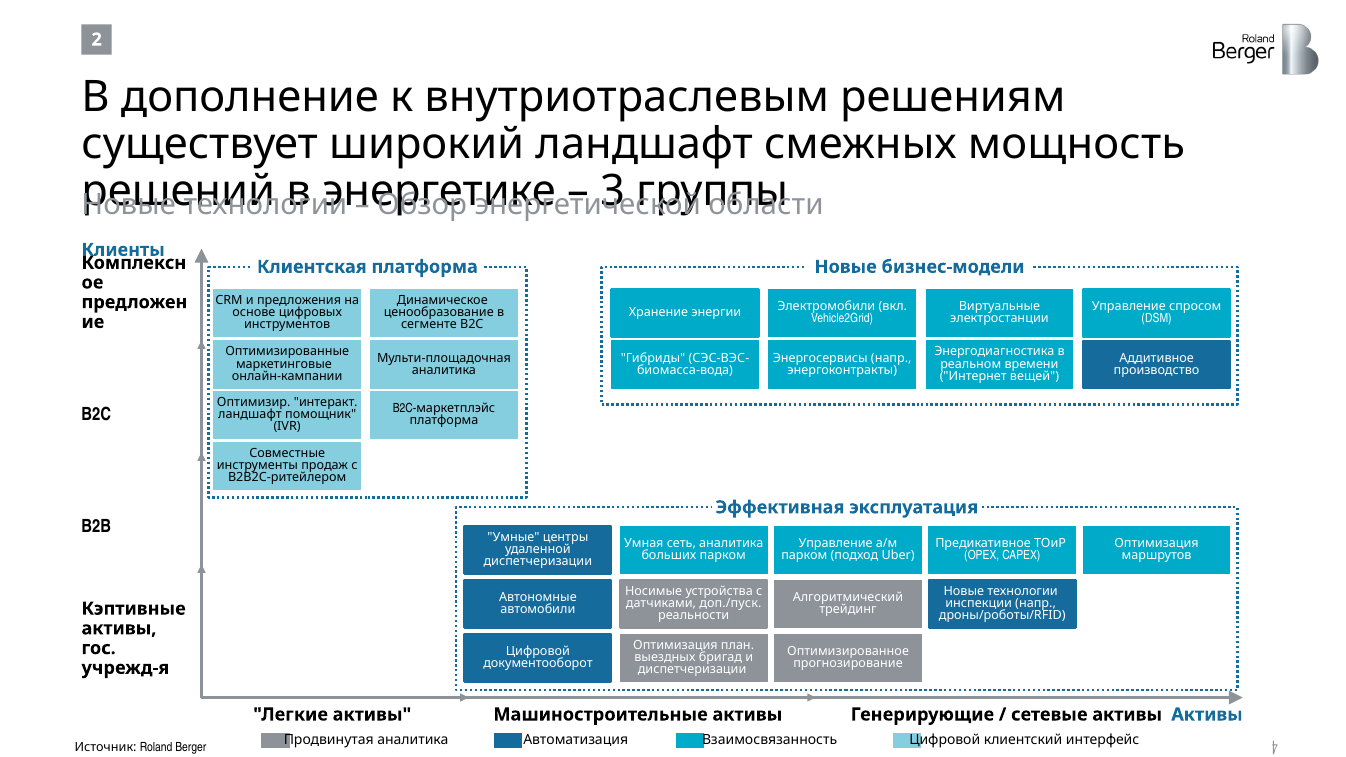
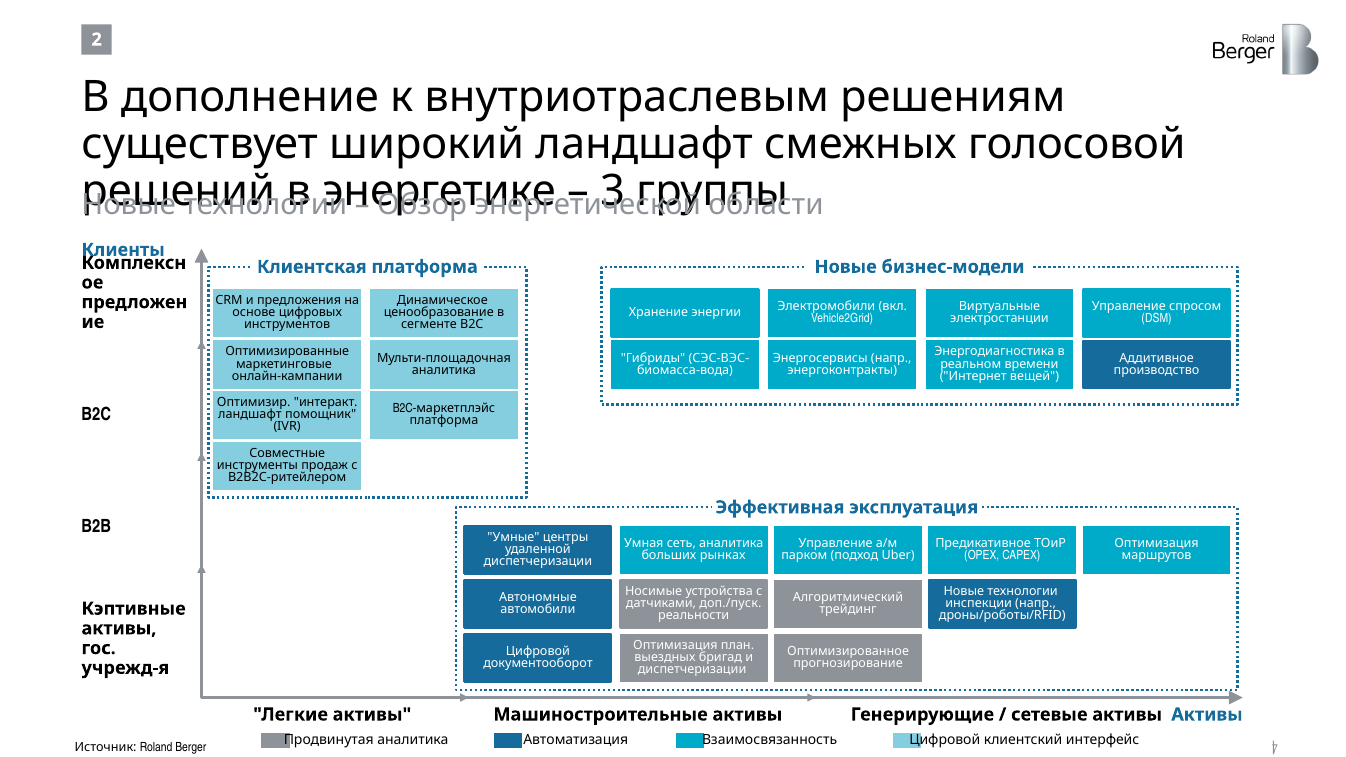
мощность: мощность -> голосовой
больших парком: парком -> рынках
